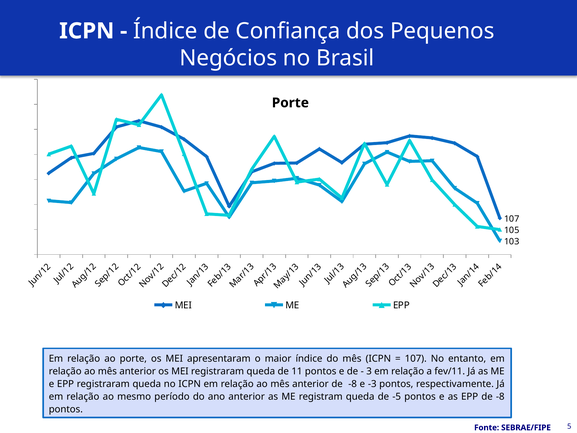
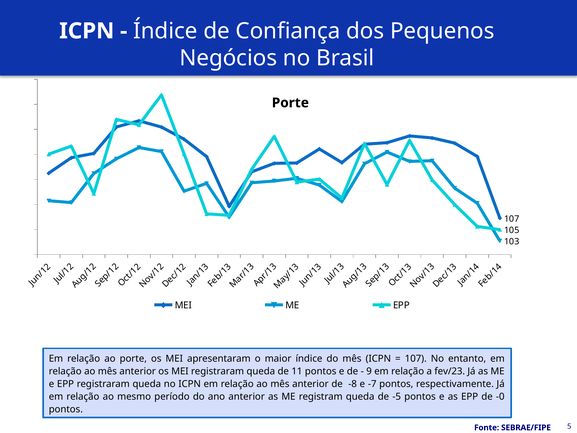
3 at (369, 371): 3 -> 9
fev/11: fev/11 -> fev/23
-3: -3 -> -7
EPP de -8: -8 -> -0
